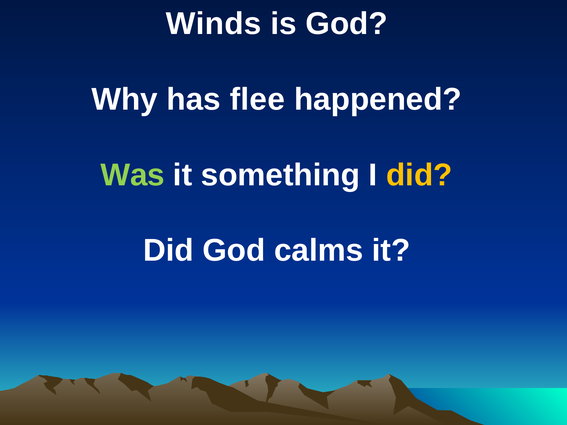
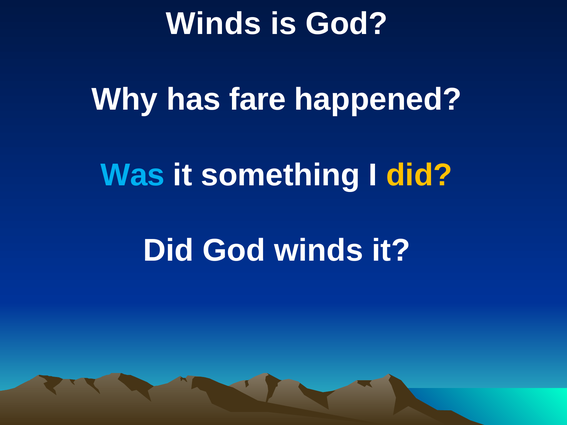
flee: flee -> fare
Was colour: light green -> light blue
God calms: calms -> winds
